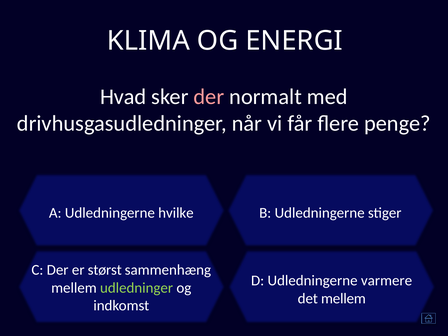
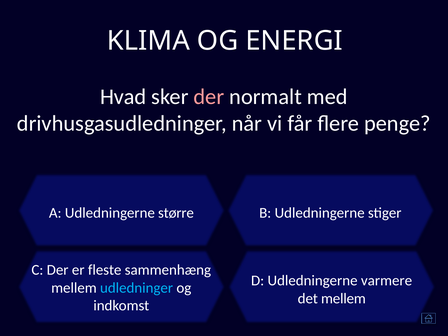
hvilke: hvilke -> større
størst: størst -> fleste
udledninger colour: light green -> light blue
